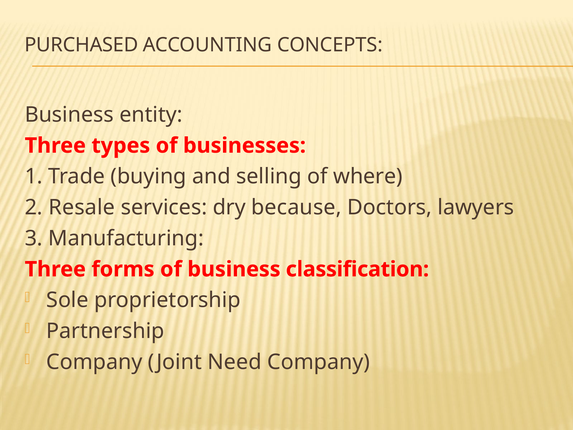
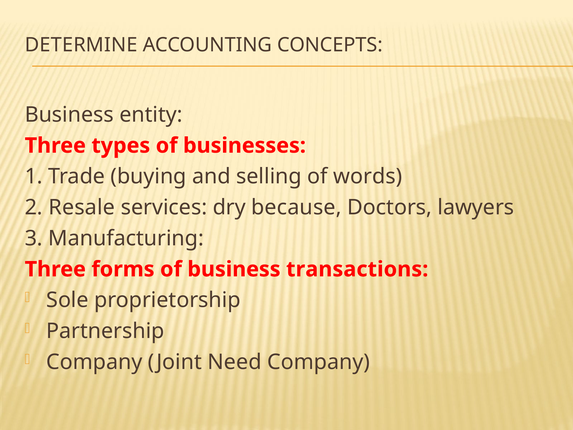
PURCHASED: PURCHASED -> DETERMINE
where: where -> words
classification: classification -> transactions
